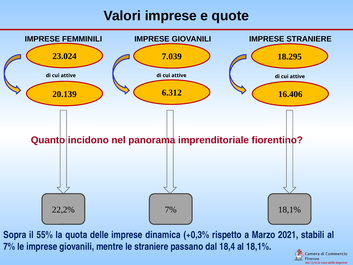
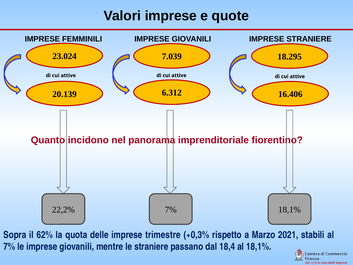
55%: 55% -> 62%
dinamica: dinamica -> trimestre
